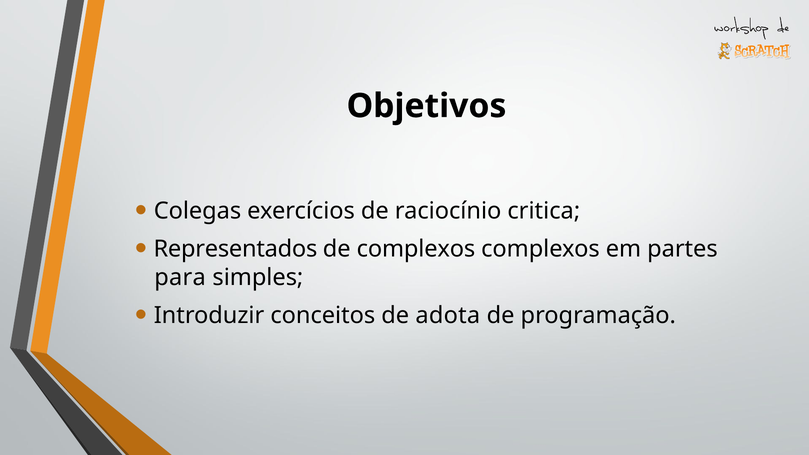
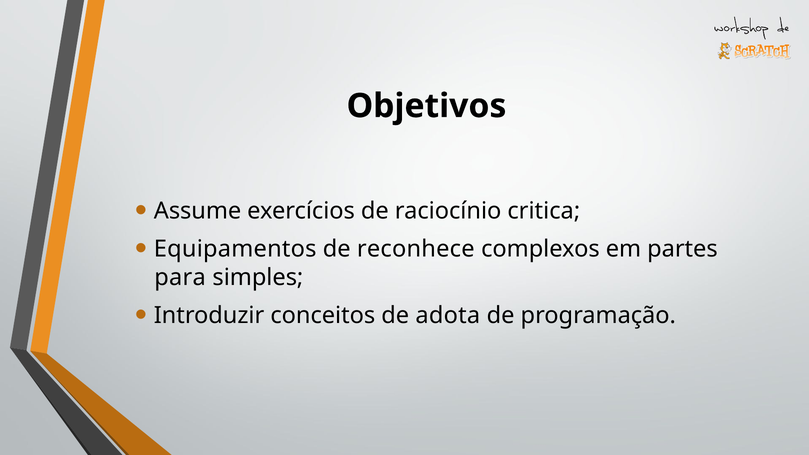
Colegas: Colegas -> Assume
Representados: Representados -> Equipamentos
de complexos: complexos -> reconhece
